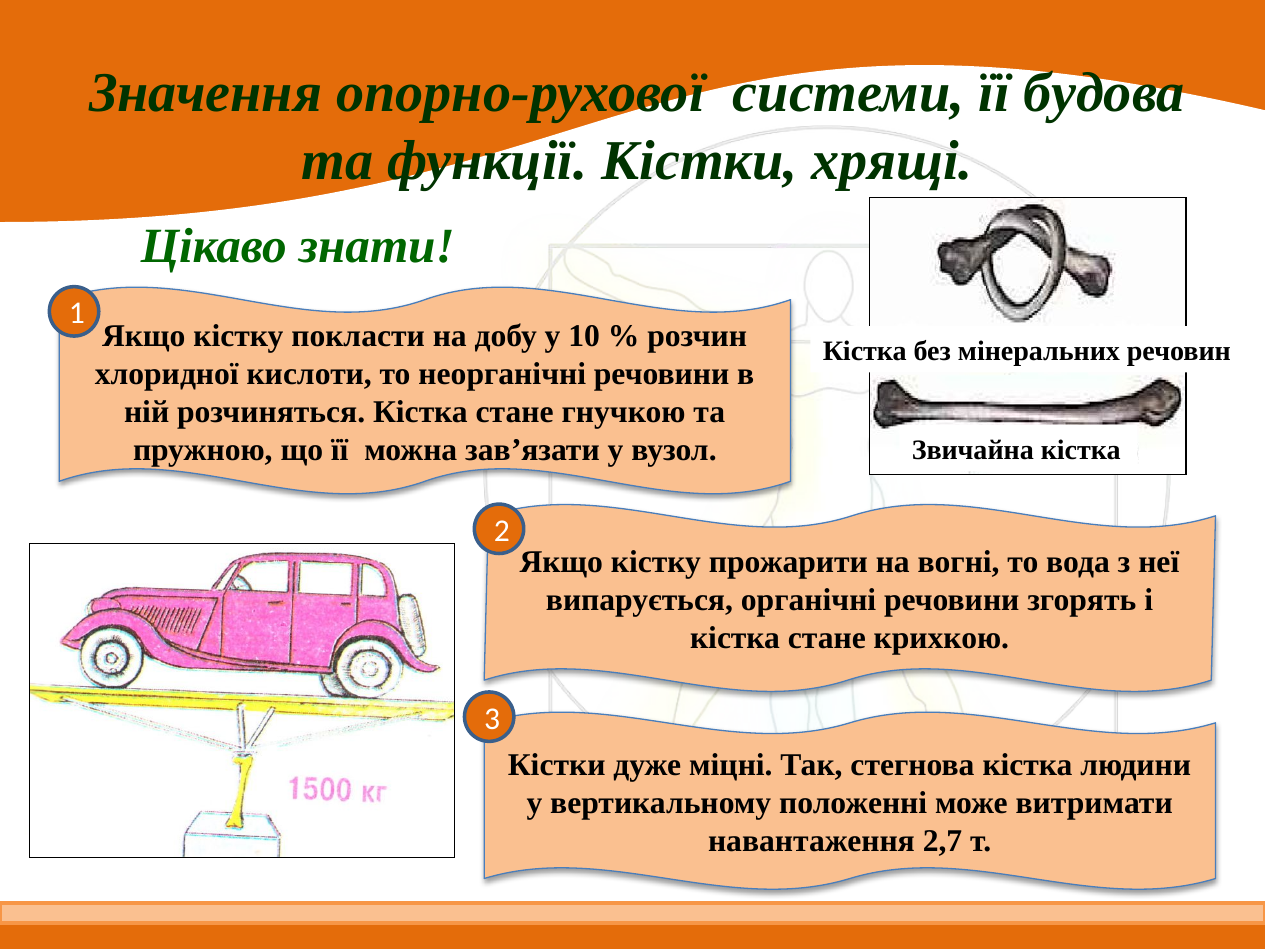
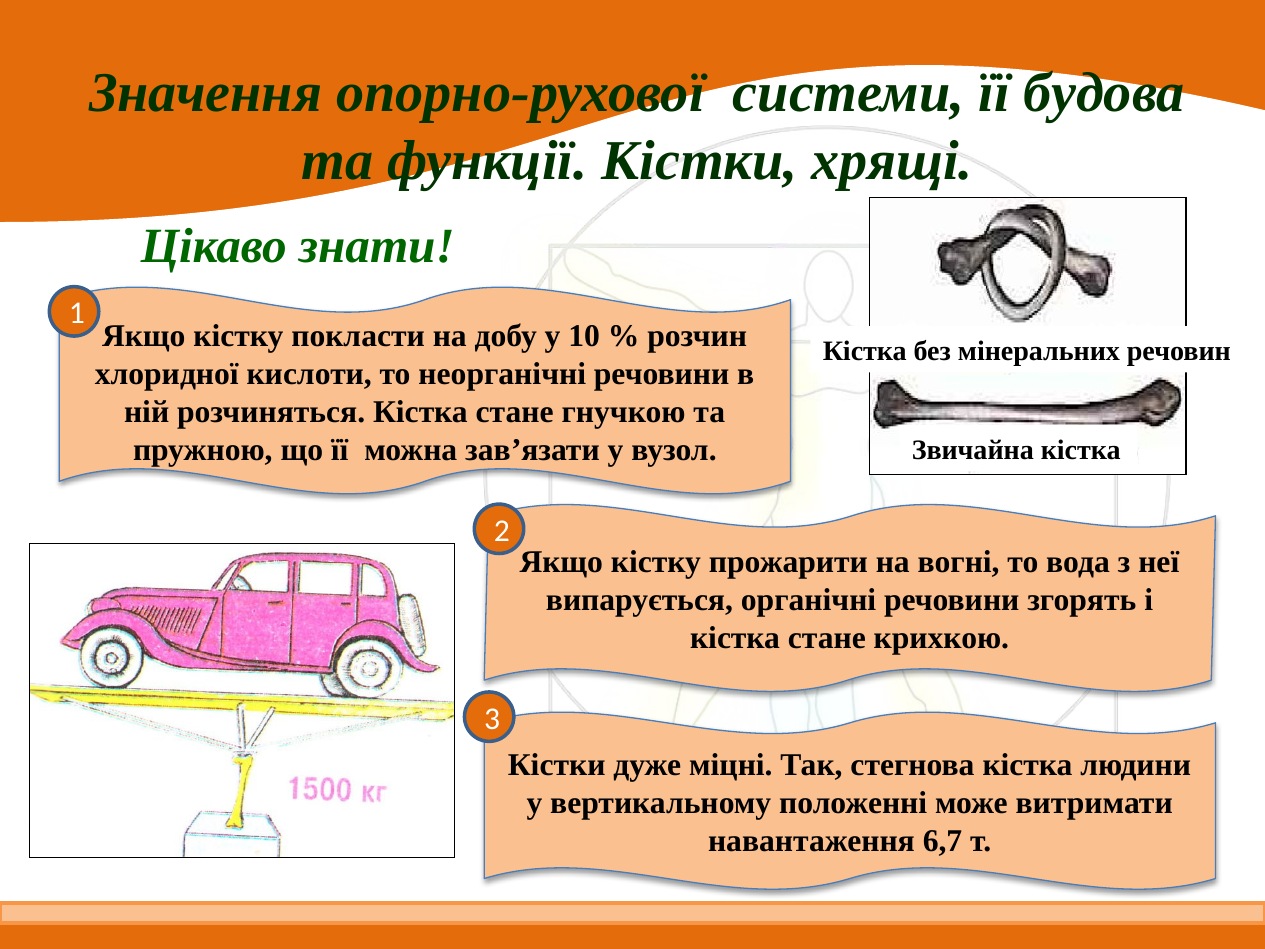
2,7: 2,7 -> 6,7
